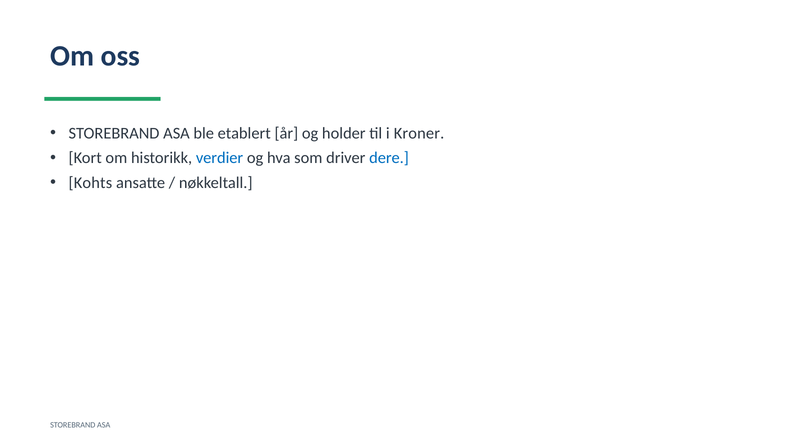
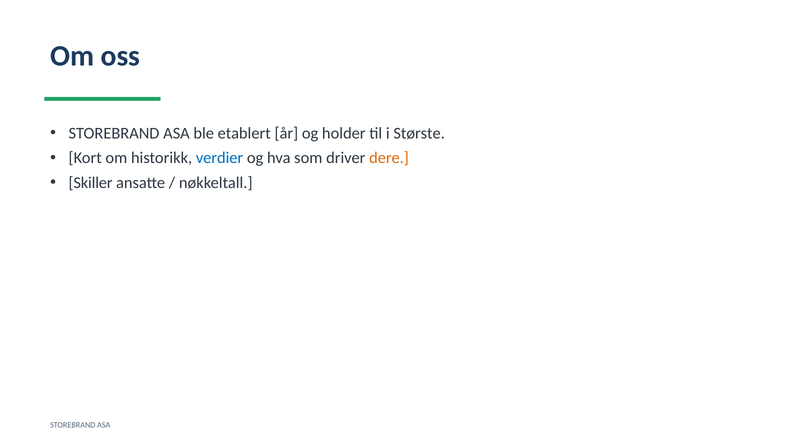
Kroner: Kroner -> Største
dere colour: blue -> orange
Kohts: Kohts -> Skiller
